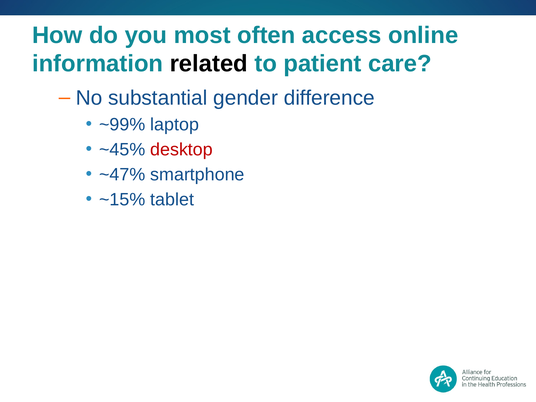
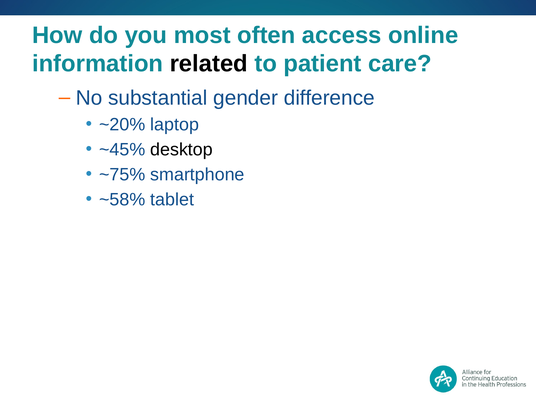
~99%: ~99% -> ~20%
desktop colour: red -> black
~47%: ~47% -> ~75%
~15%: ~15% -> ~58%
